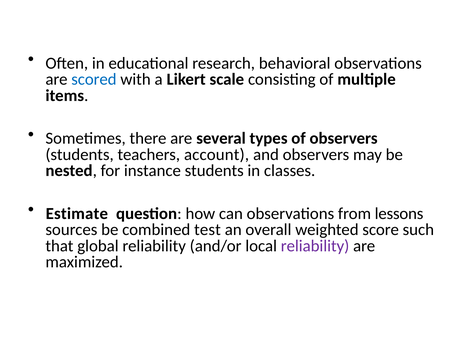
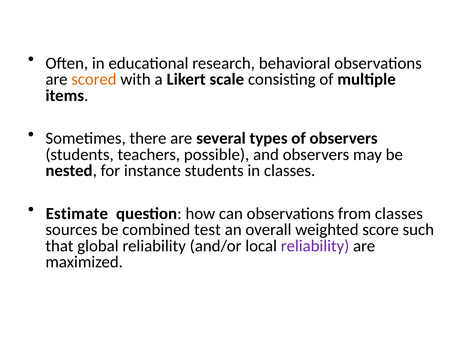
scored colour: blue -> orange
account: account -> possible
from lessons: lessons -> classes
